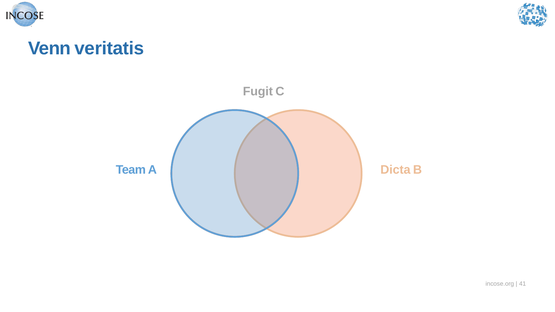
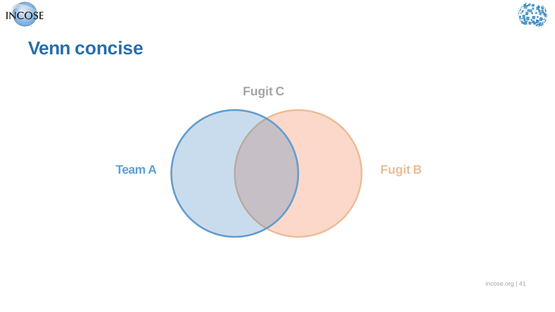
veritatis: veritatis -> concise
Dicta at (395, 170): Dicta -> Fugit
